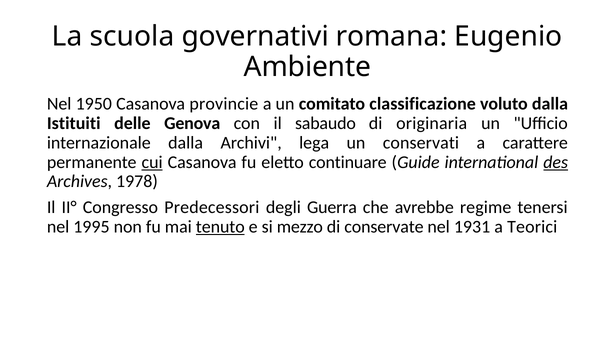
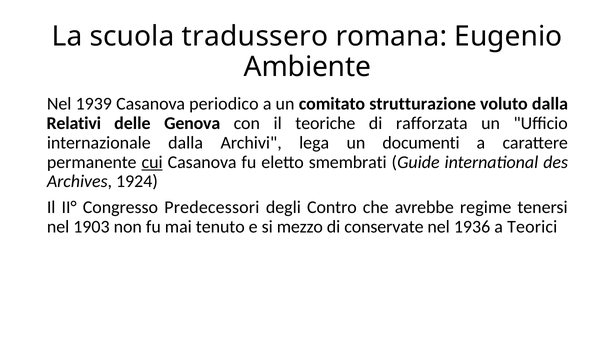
governativi: governativi -> tradussero
1950: 1950 -> 1939
provincie: provincie -> periodico
classificazione: classificazione -> strutturazione
Istituiti: Istituiti -> Relativi
sabaudo: sabaudo -> teoriche
originaria: originaria -> rafforzata
conservati: conservati -> documenti
continuare: continuare -> smembrati
des underline: present -> none
1978: 1978 -> 1924
Guerra: Guerra -> Contro
1995: 1995 -> 1903
tenuto underline: present -> none
1931: 1931 -> 1936
